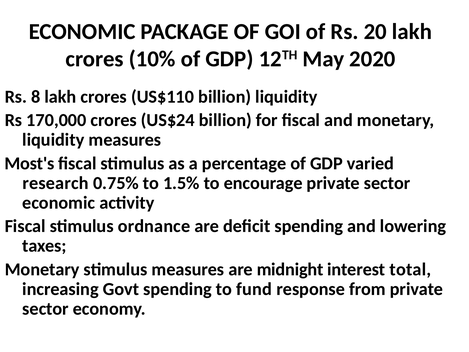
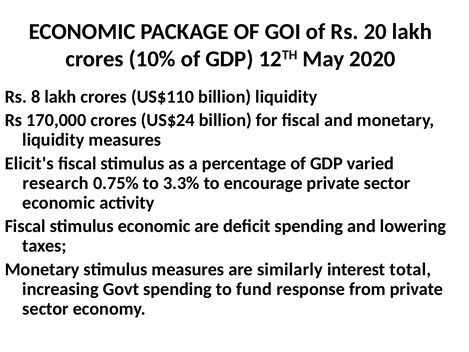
Most's: Most's -> Elicit's
1.5%: 1.5% -> 3.3%
stimulus ordnance: ordnance -> economic
midnight: midnight -> similarly
